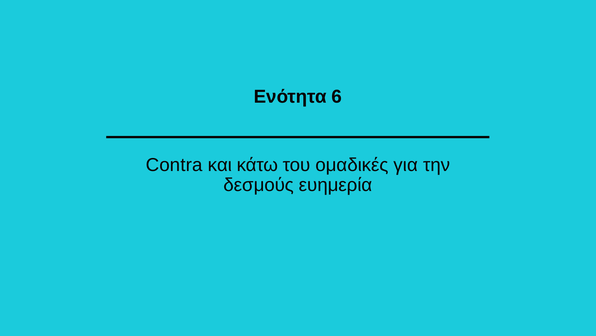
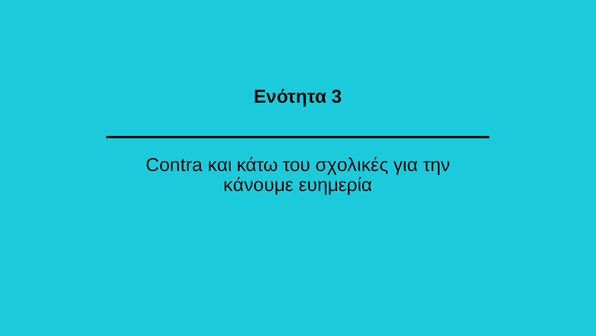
6: 6 -> 3
ομαδικές: ομαδικές -> σχολικές
δεσμούς: δεσμούς -> κάνουμε
